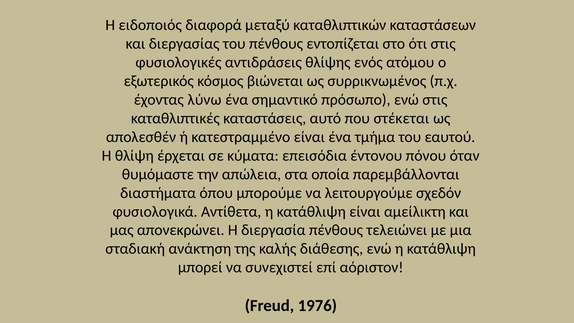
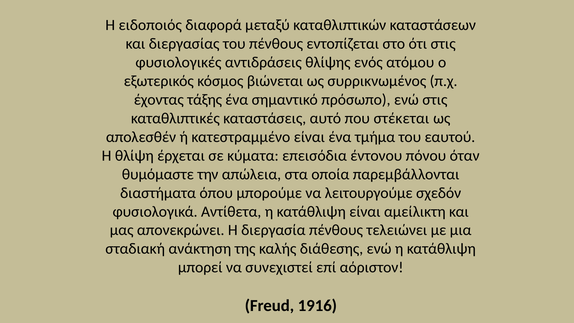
λύνω: λύνω -> τάξης
1976: 1976 -> 1916
